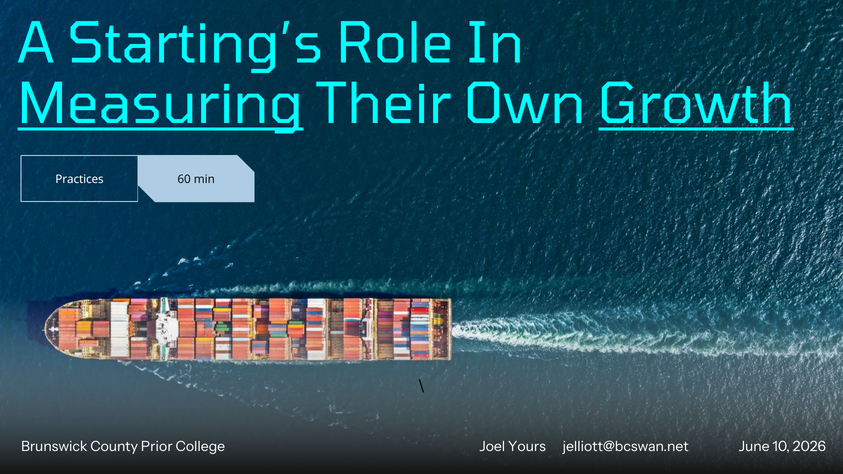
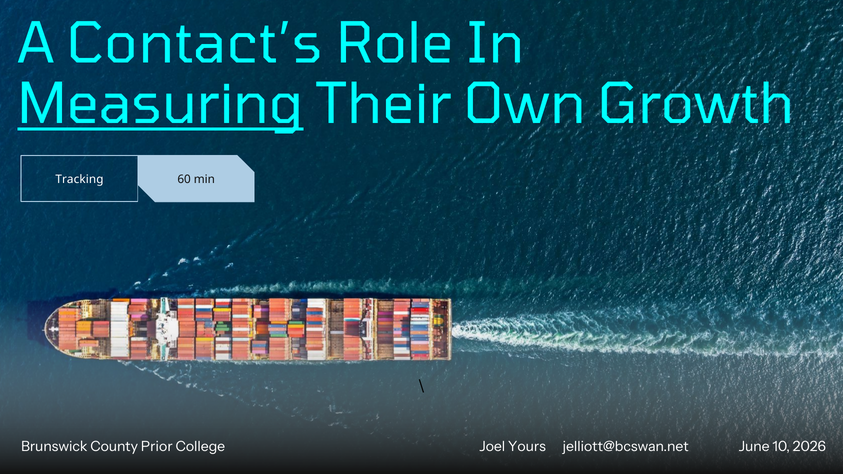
Starting’s: Starting’s -> Contact’s
Growth underline: present -> none
Practices: Practices -> Tracking
